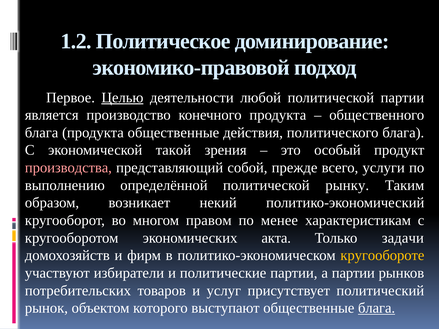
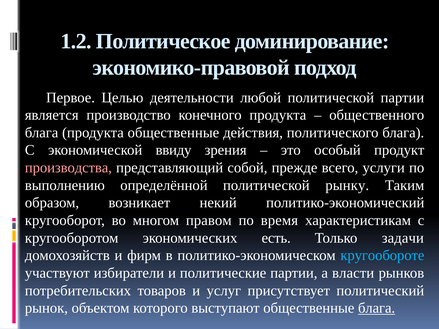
Целью underline: present -> none
такой: такой -> ввиду
менее: менее -> время
акта: акта -> есть
кругообороте colour: yellow -> light blue
а партии: партии -> власти
